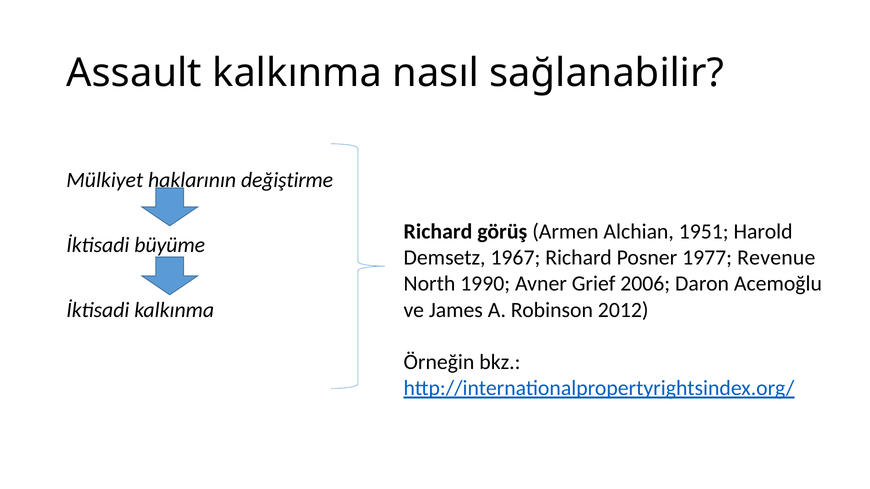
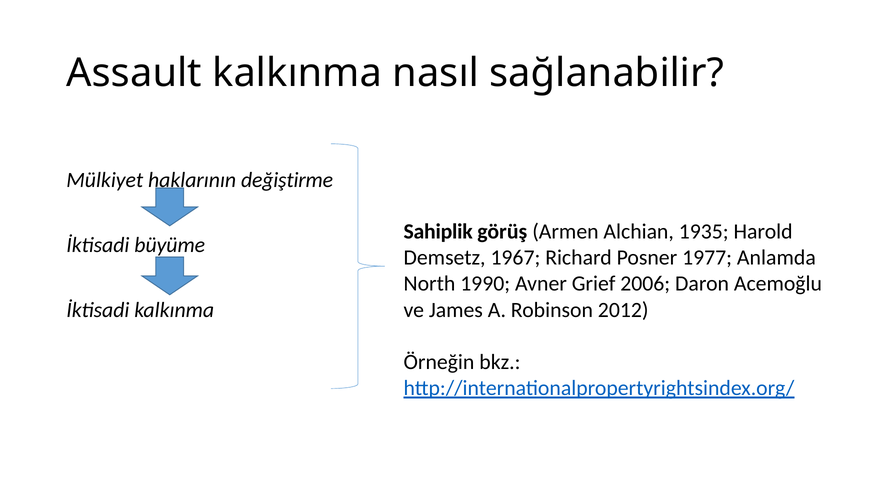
Richard at (438, 232): Richard -> Sahiplik
1951: 1951 -> 1935
Revenue: Revenue -> Anlamda
